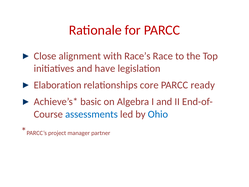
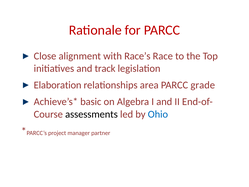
have: have -> track
core: core -> area
ready: ready -> grade
assessments colour: blue -> black
